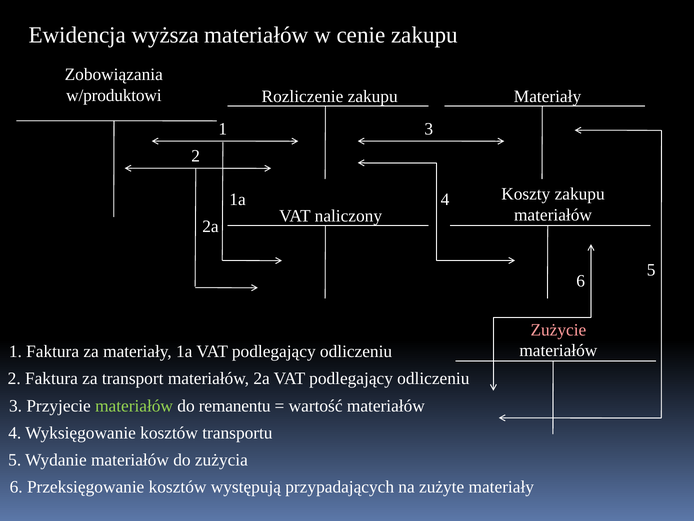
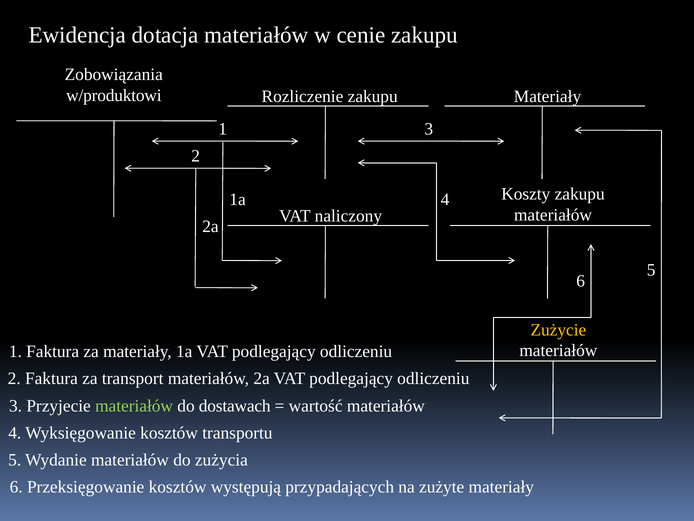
wyższa: wyższa -> dotacja
Zużycie colour: pink -> yellow
remanentu: remanentu -> dostawach
